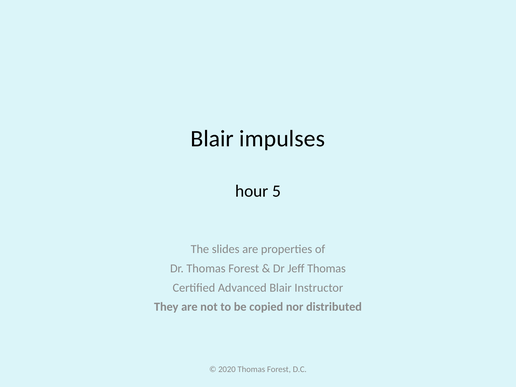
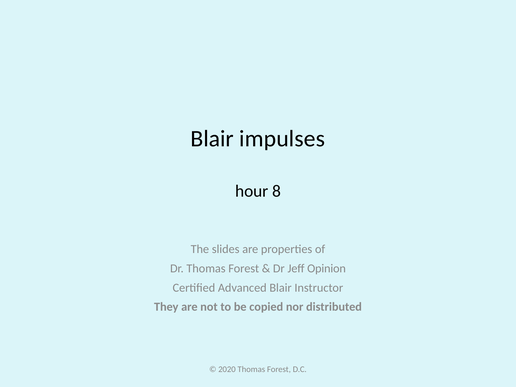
5: 5 -> 8
Jeff Thomas: Thomas -> Opinion
